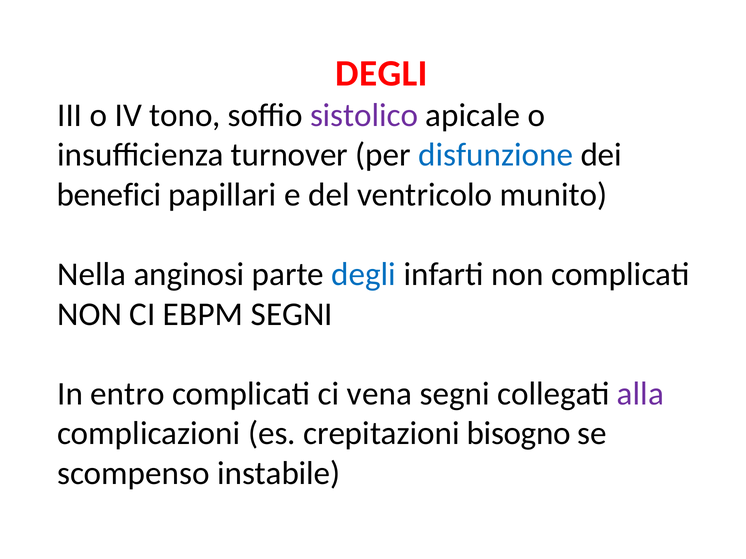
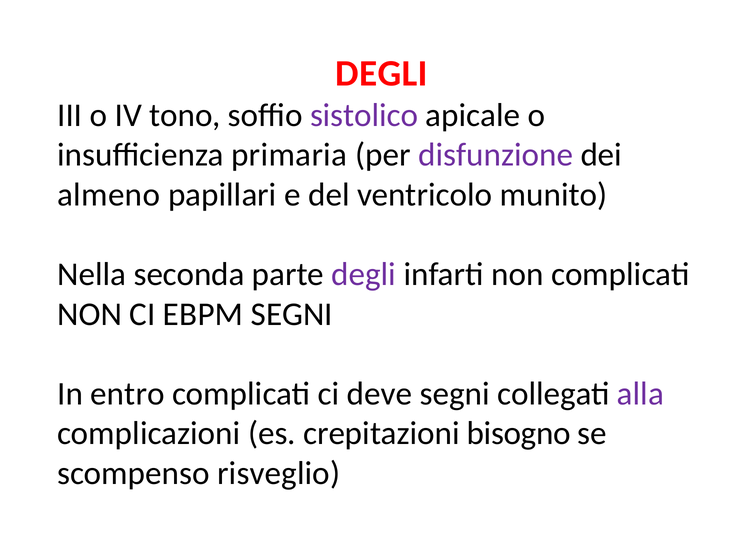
turnover: turnover -> primaria
disfunzione colour: blue -> purple
benefici: benefici -> almeno
anginosi: anginosi -> seconda
degli at (364, 275) colour: blue -> purple
vena: vena -> deve
instabile: instabile -> risveglio
